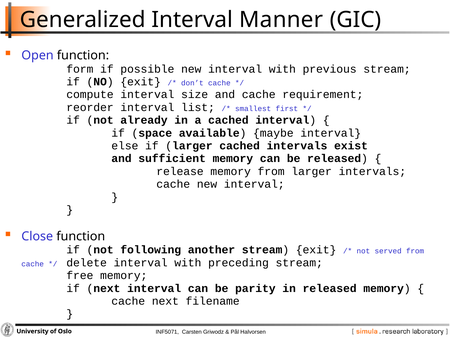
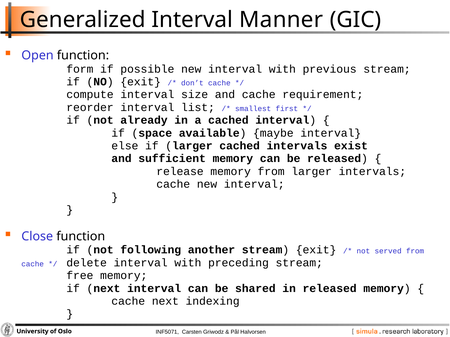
parity: parity -> shared
filename: filename -> indexing
